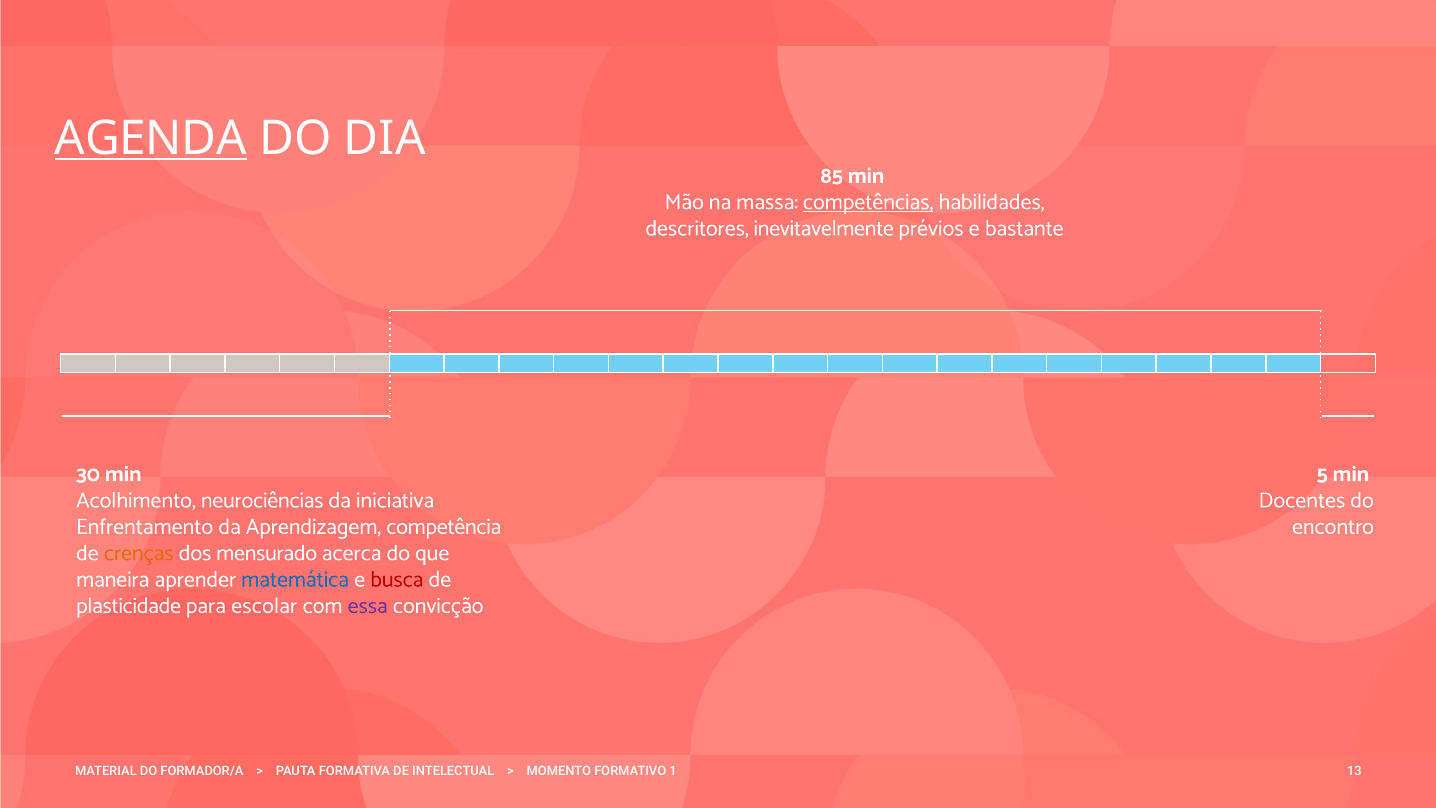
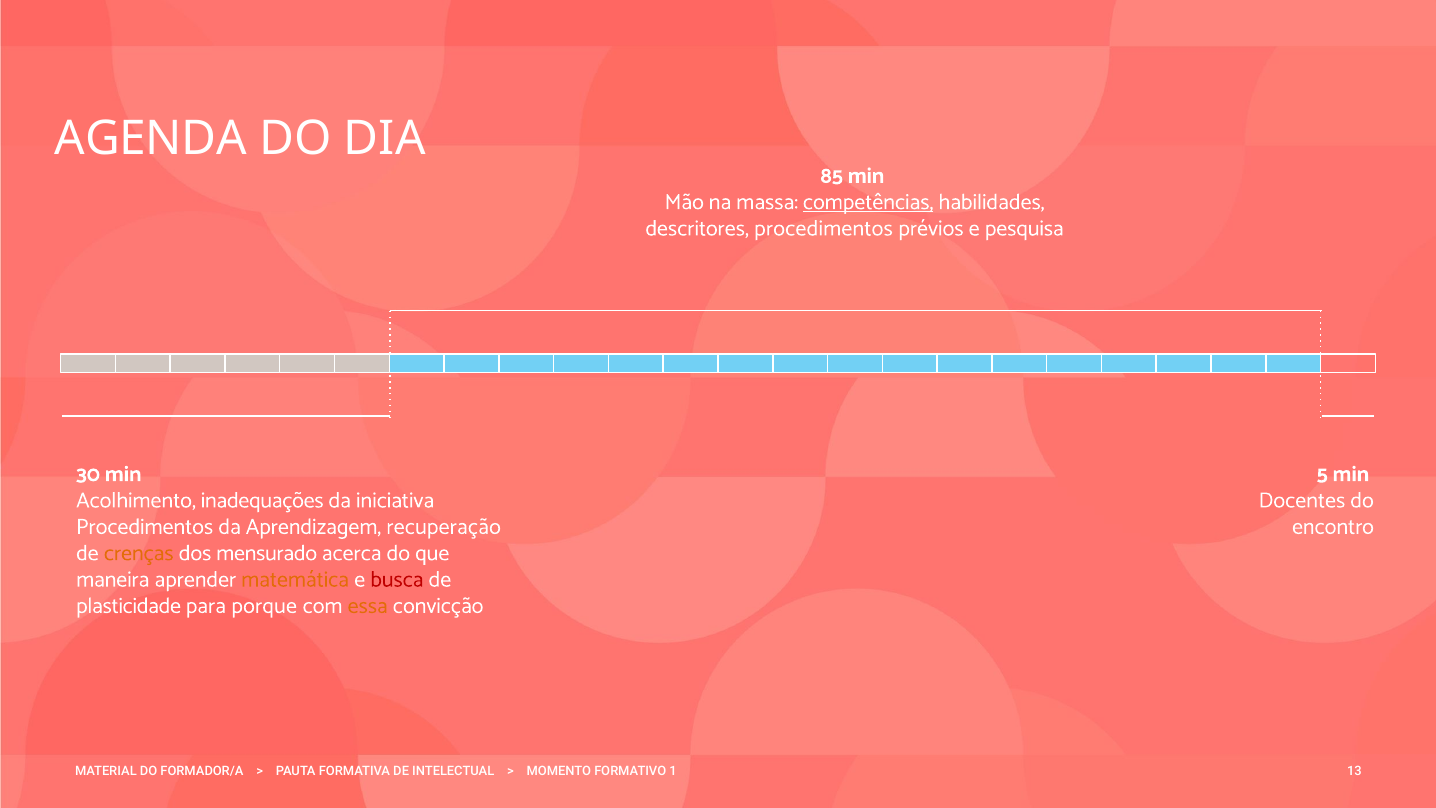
AGENDA underline: present -> none
descritores inevitavelmente: inevitavelmente -> procedimentos
bastante: bastante -> pesquisa
neurociências: neurociências -> inadequações
Enfrentamento at (145, 526): Enfrentamento -> Procedimentos
competência: competência -> recuperação
matemática colour: blue -> orange
escolar: escolar -> porque
essa colour: purple -> orange
